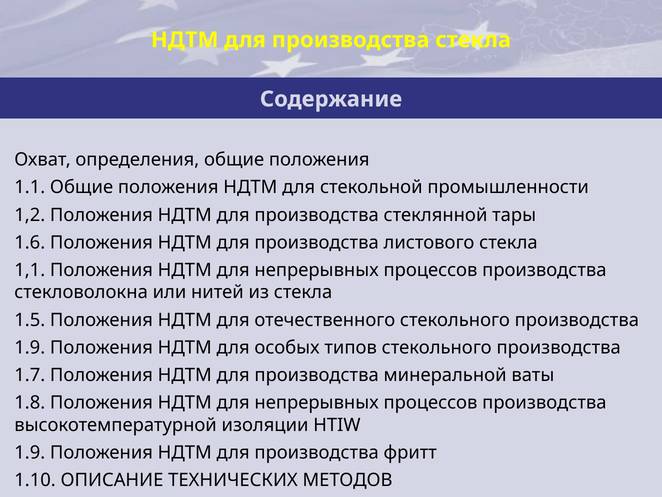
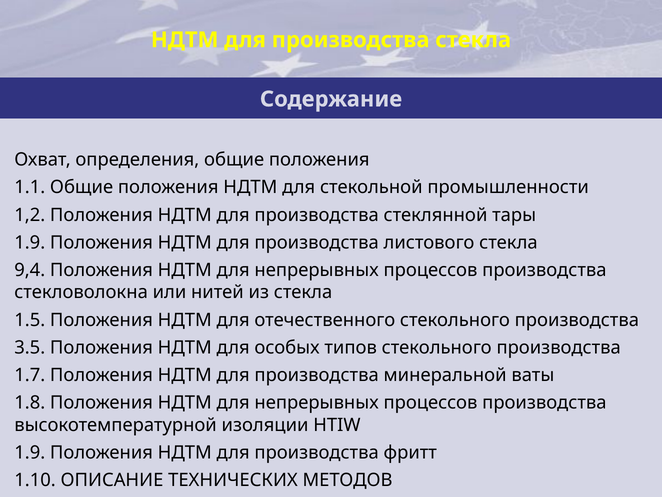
1.6 at (30, 242): 1.6 -> 1.9
1,1: 1,1 -> 9,4
1.9 at (30, 347): 1.9 -> 3.5
